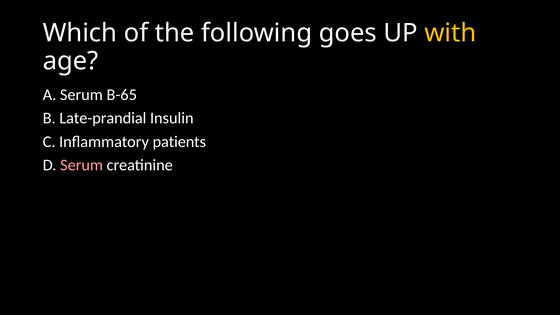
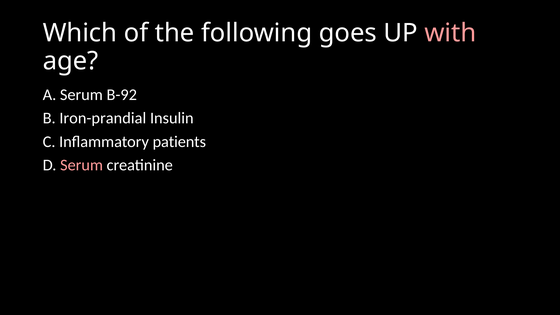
with colour: yellow -> pink
B-65: B-65 -> B-92
Late-prandial: Late-prandial -> Iron-prandial
